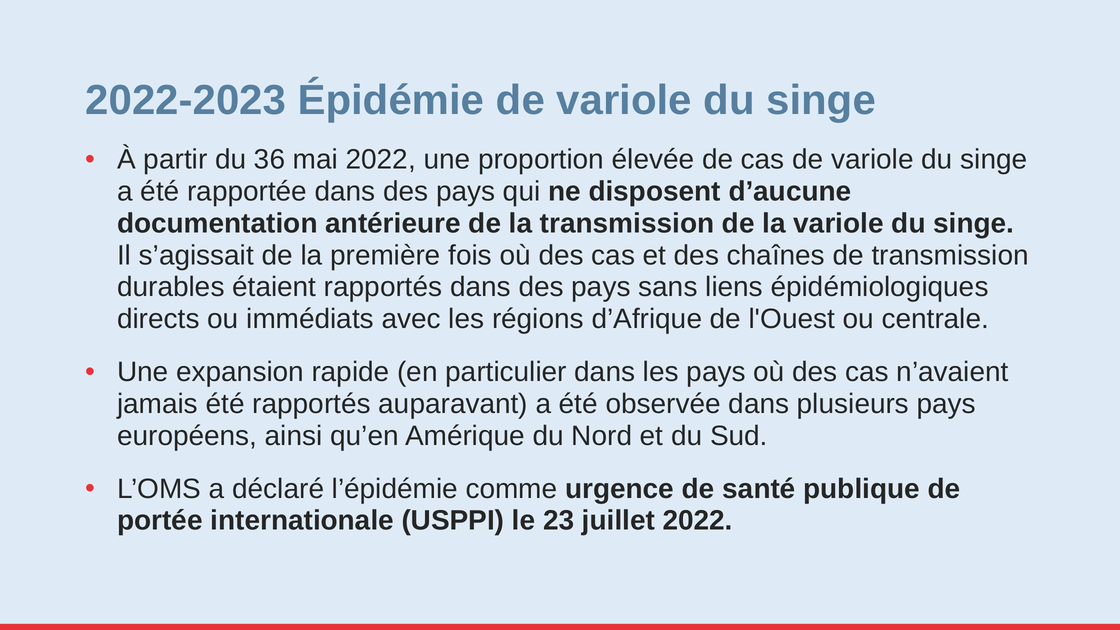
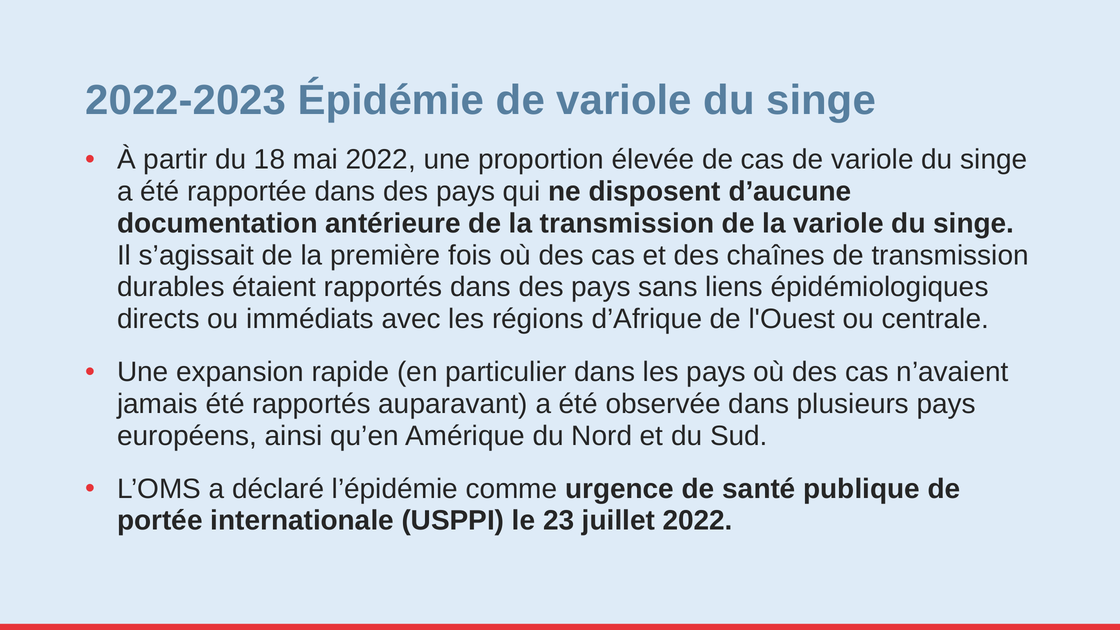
36: 36 -> 18
